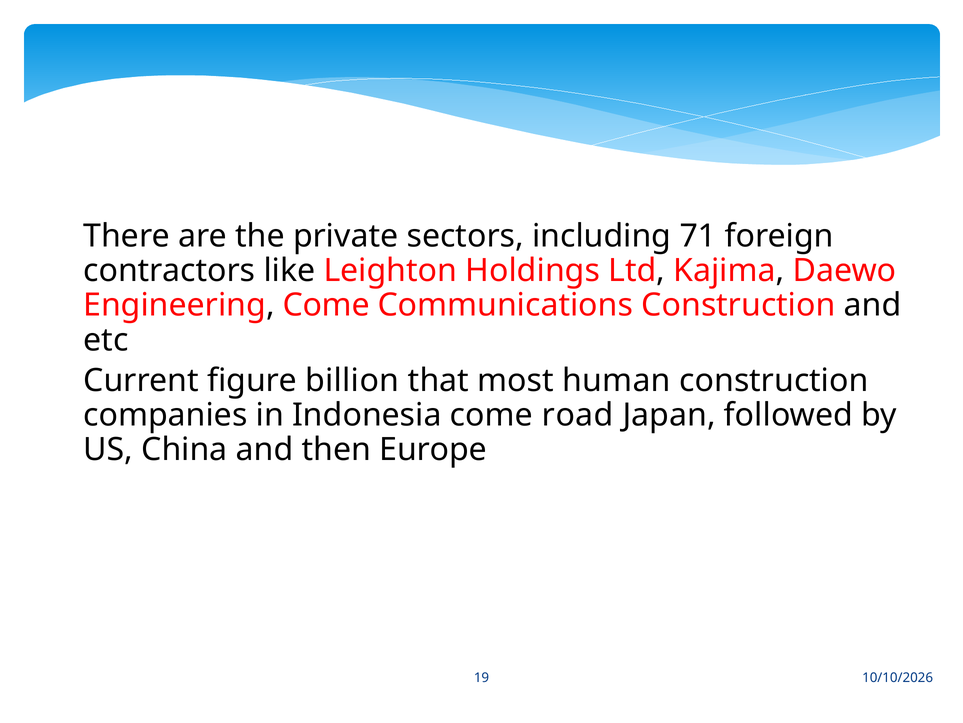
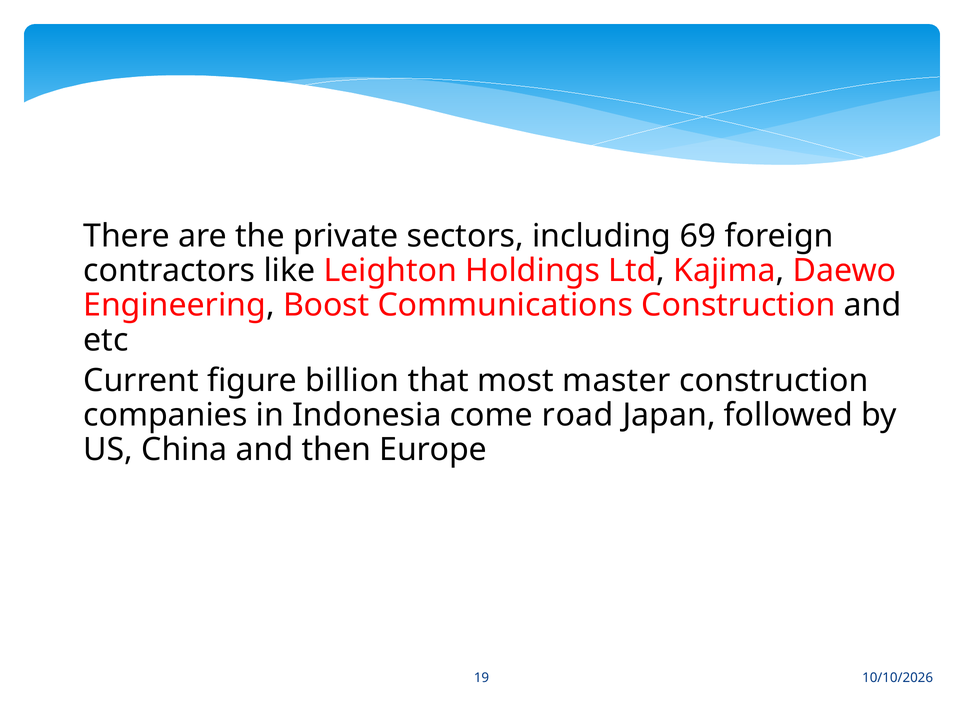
71: 71 -> 69
Engineering Come: Come -> Boost
human: human -> master
